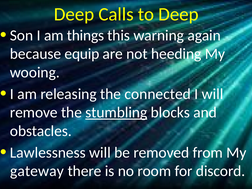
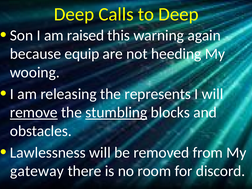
things: things -> raised
connected: connected -> represents
remove underline: none -> present
